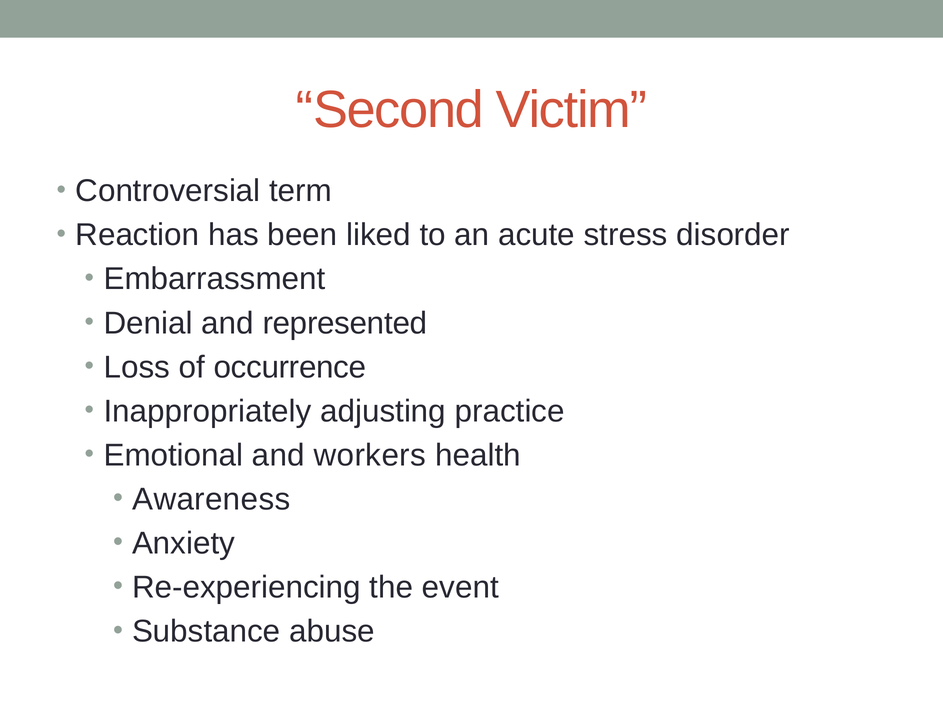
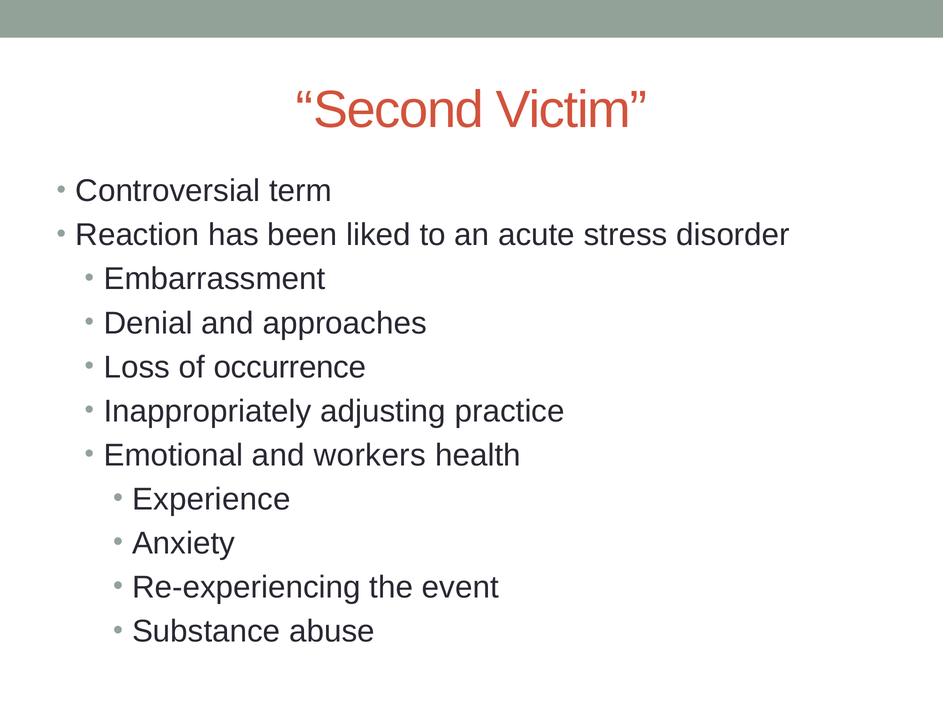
represented: represented -> approaches
Awareness: Awareness -> Experience
